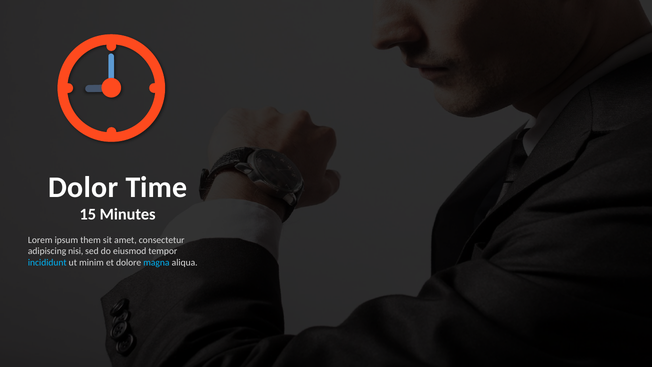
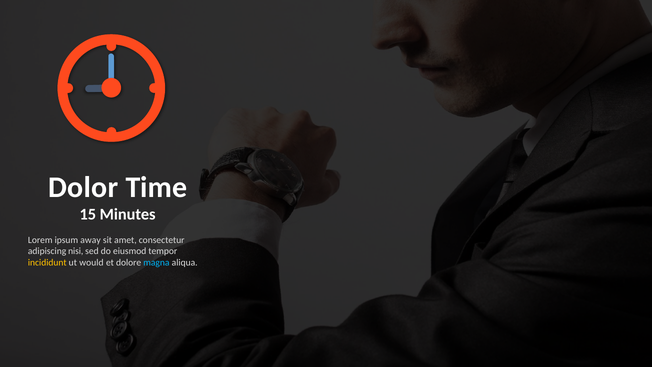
them: them -> away
incididunt colour: light blue -> yellow
minim: minim -> would
